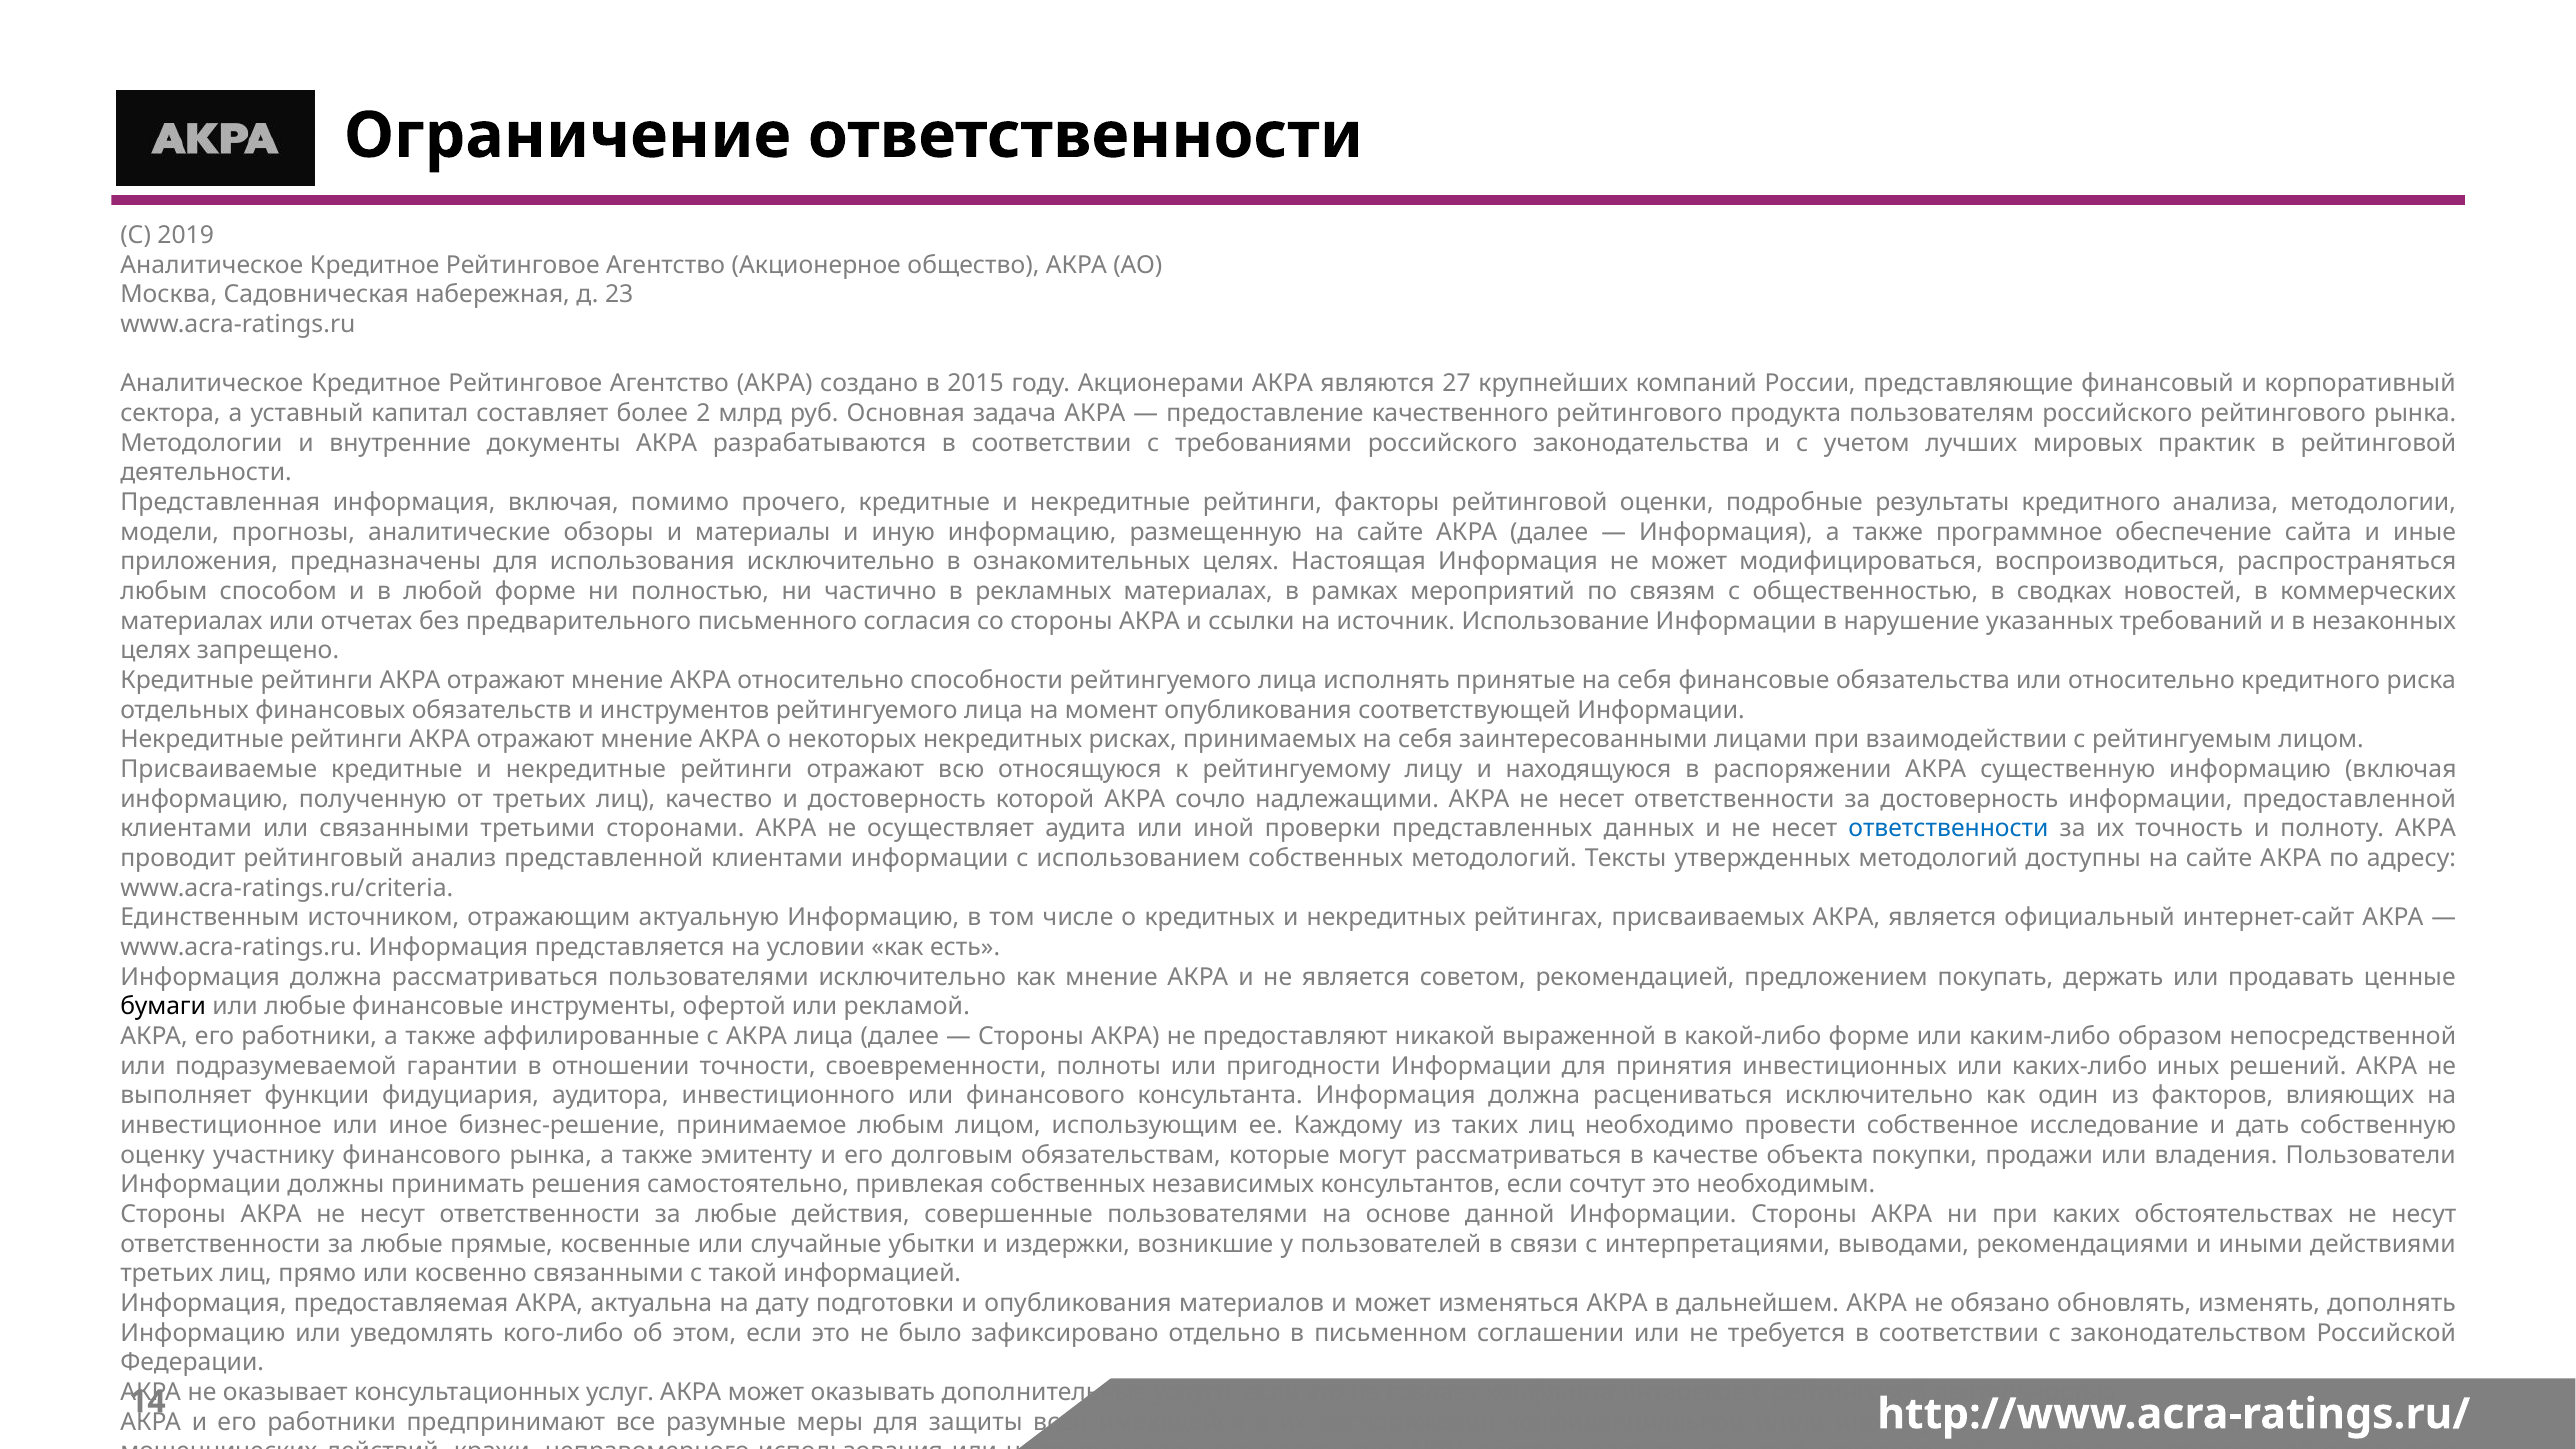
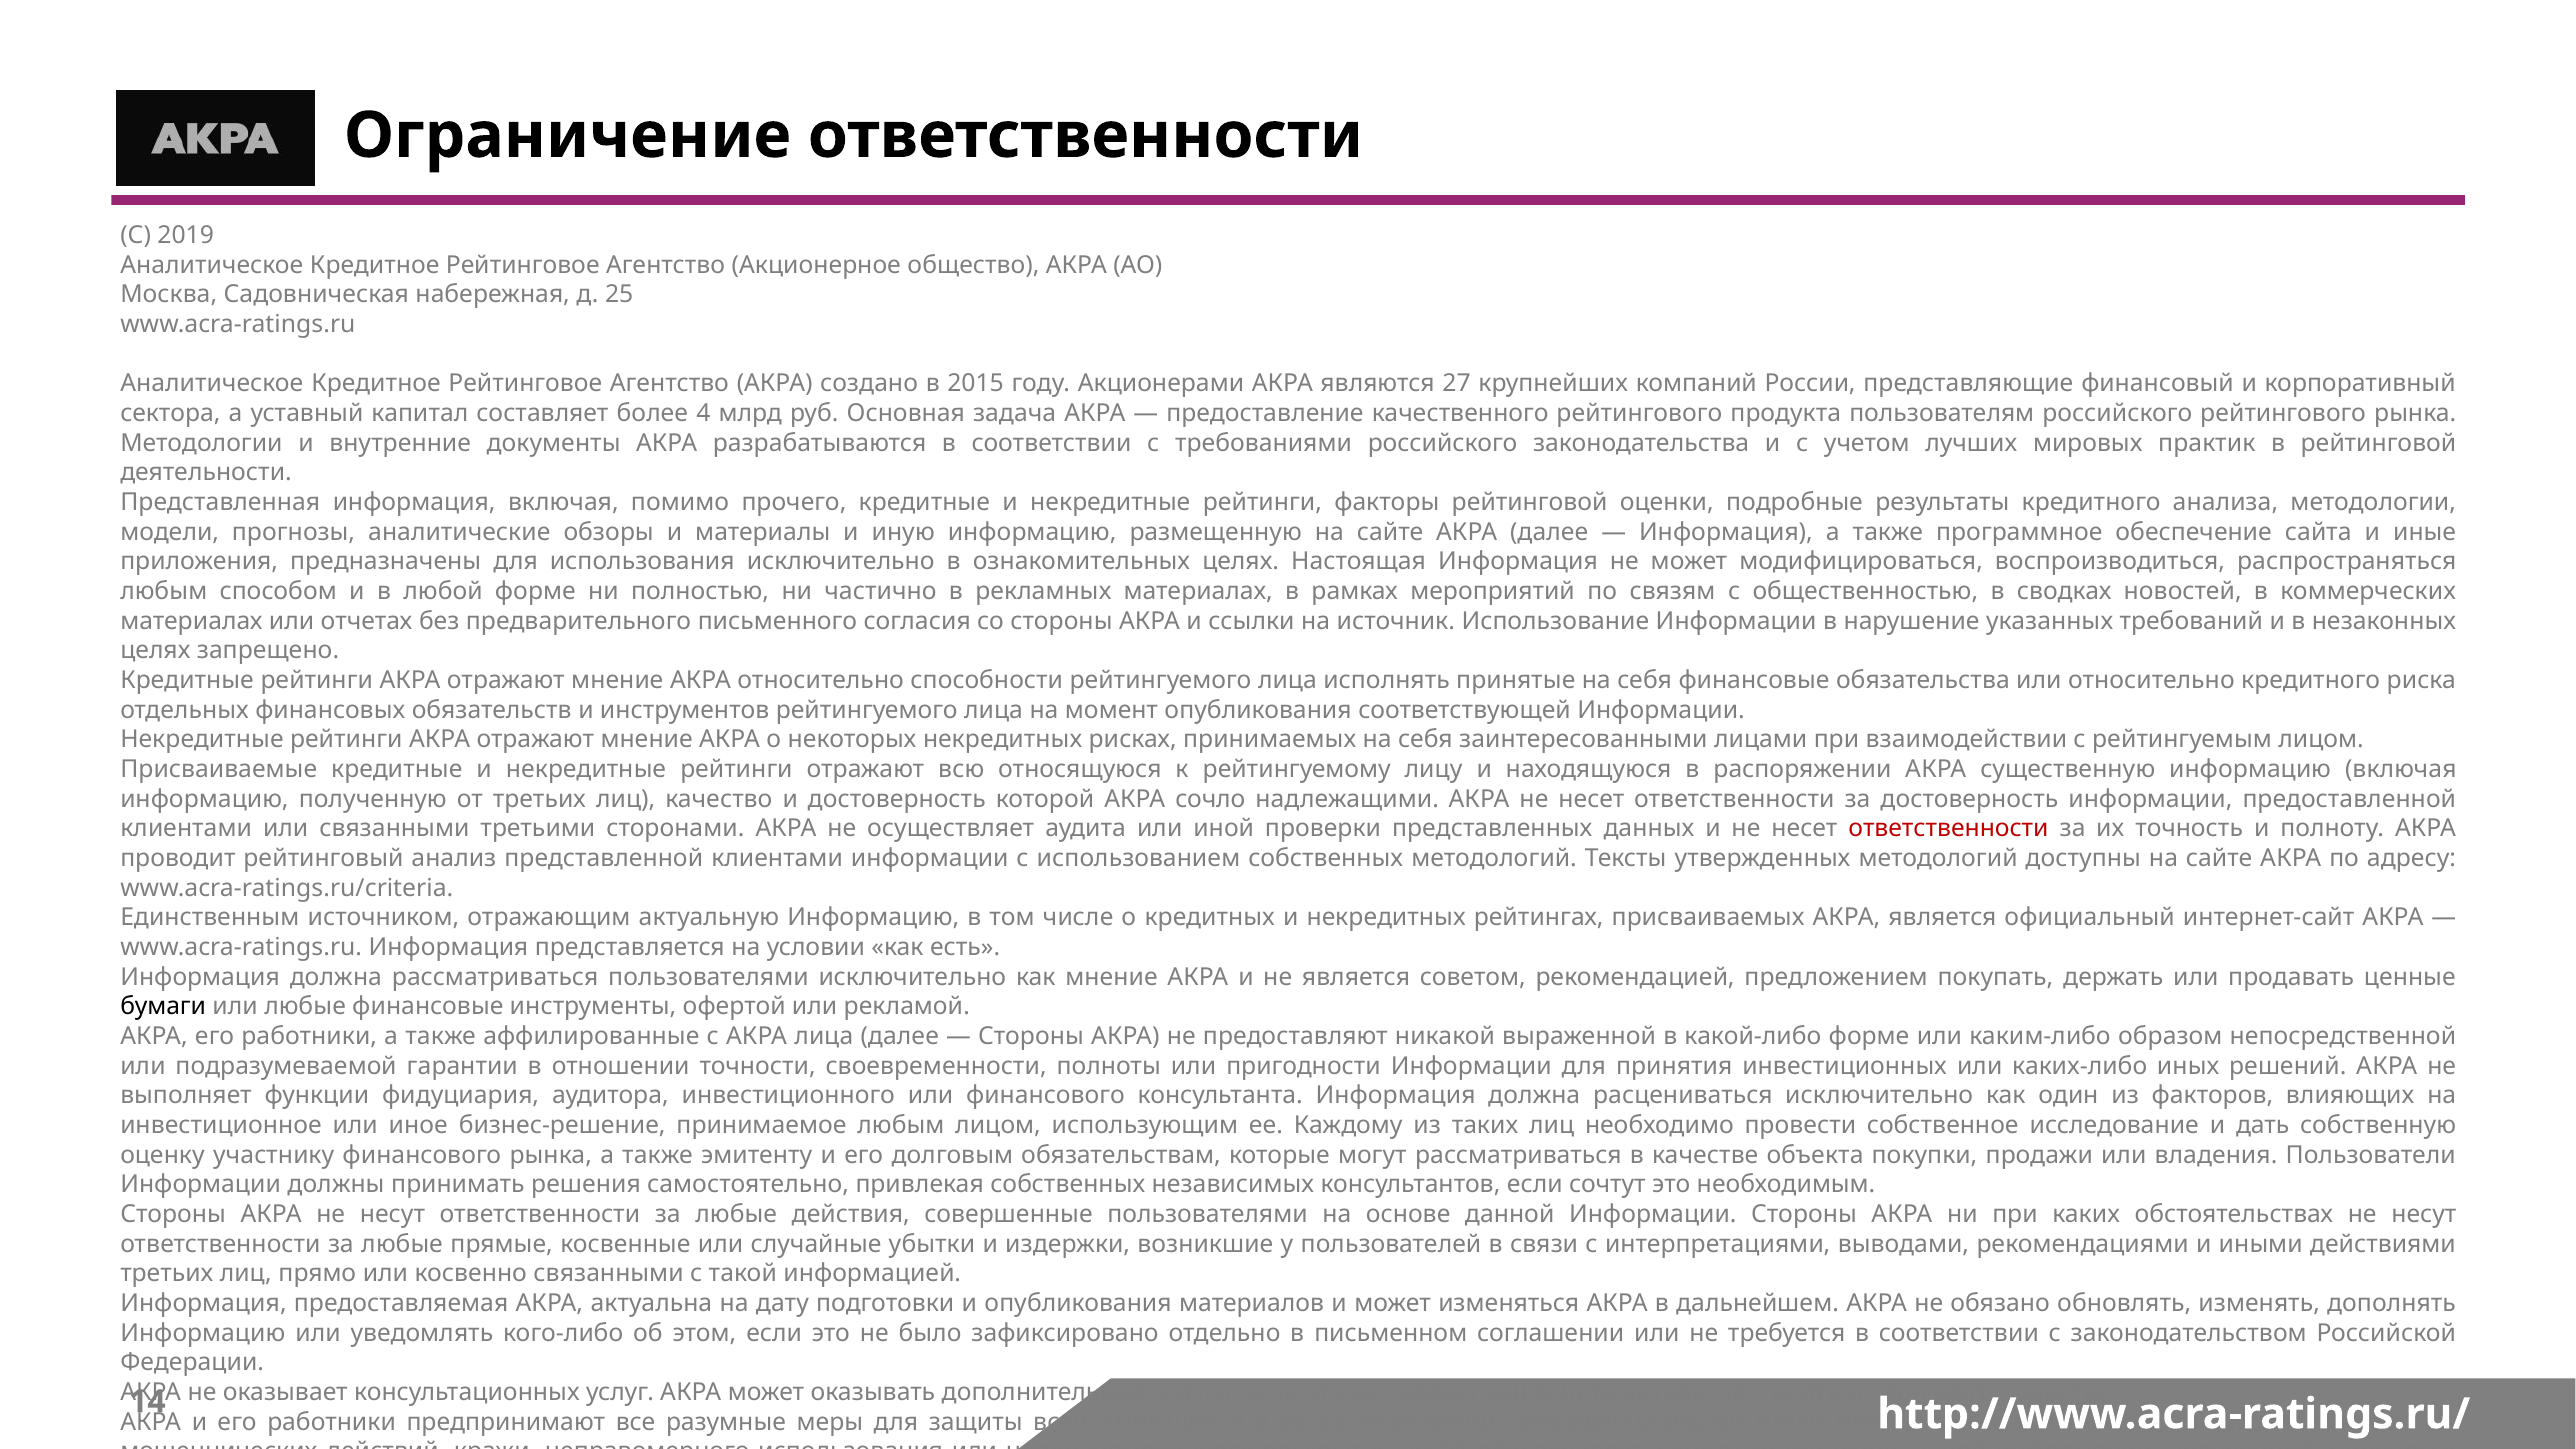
23: 23 -> 25
2: 2 -> 4
ответственности at (1948, 829) colour: blue -> red
